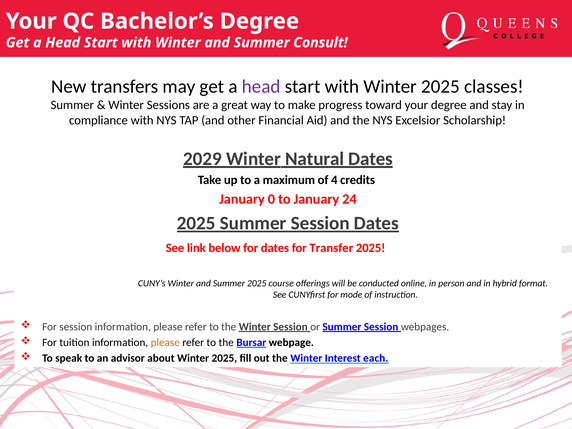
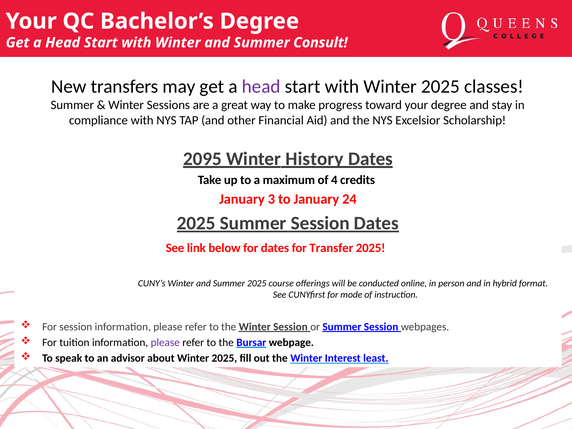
2029: 2029 -> 2095
Natural: Natural -> History
0: 0 -> 3
please at (165, 342) colour: orange -> purple
each: each -> least
